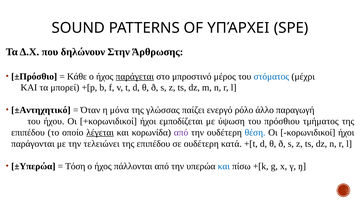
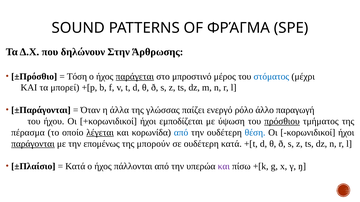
ΥΠΆΡΧΕΙ: ΥΠΆΡΧΕΙ -> ΦΡΆΓΜΑ
Κάθε: Κάθε -> Τόση
±Αντηχητικό: ±Αντηχητικό -> ±Παράγονται
μόνα: μόνα -> άλλα
πρόσθιου underline: none -> present
επιπέδου at (28, 133): επιπέδου -> πέρασμα
από at (181, 133) colour: purple -> blue
παράγονται underline: none -> present
τελειώνει: τελειώνει -> επομένως
επιπέδου at (153, 144): επιπέδου -> μπορούν
±Υπερώα: ±Υπερώα -> ±Πλαίσιο
Τόση at (75, 167): Τόση -> Κατά
και at (224, 167) colour: blue -> purple
